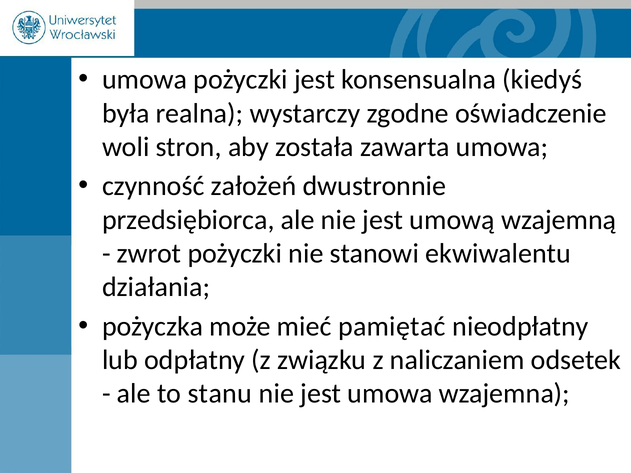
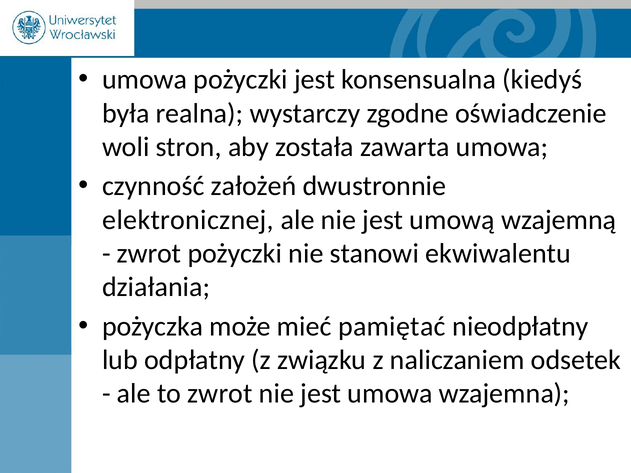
przedsiębiorca: przedsiębiorca -> elektronicznej
to stanu: stanu -> zwrot
